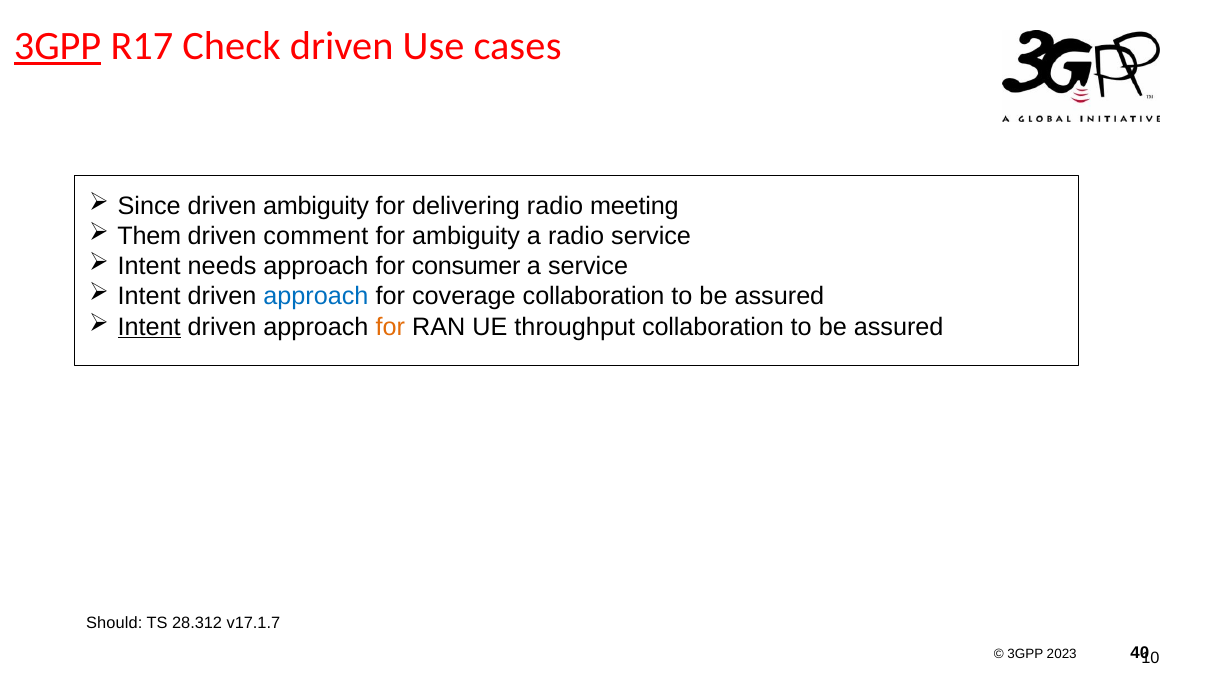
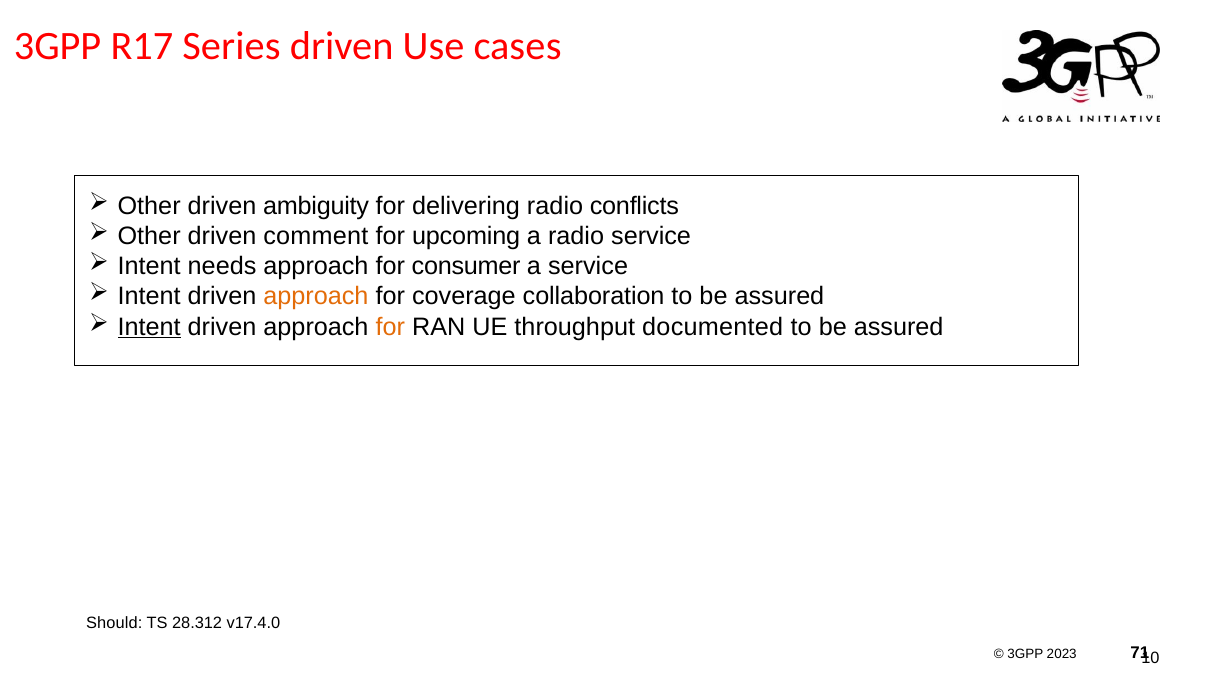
3GPP at (58, 46) underline: present -> none
Check: Check -> Series
Since at (149, 206): Since -> Other
meeting: meeting -> conflicts
Them at (149, 236): Them -> Other
for ambiguity: ambiguity -> upcoming
approach at (316, 297) colour: blue -> orange
throughput collaboration: collaboration -> documented
v17.1.7: v17.1.7 -> v17.4.0
40: 40 -> 71
